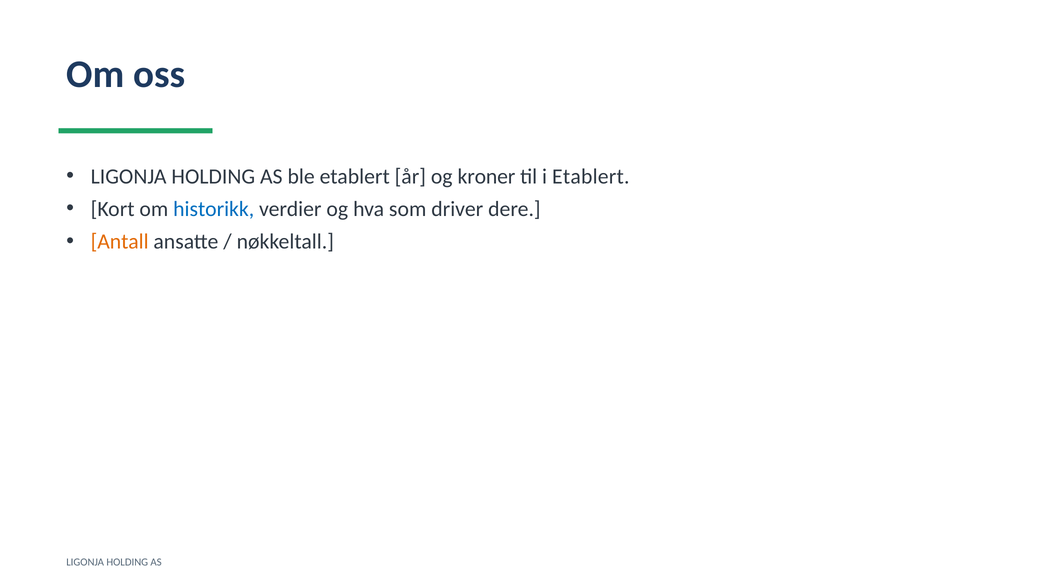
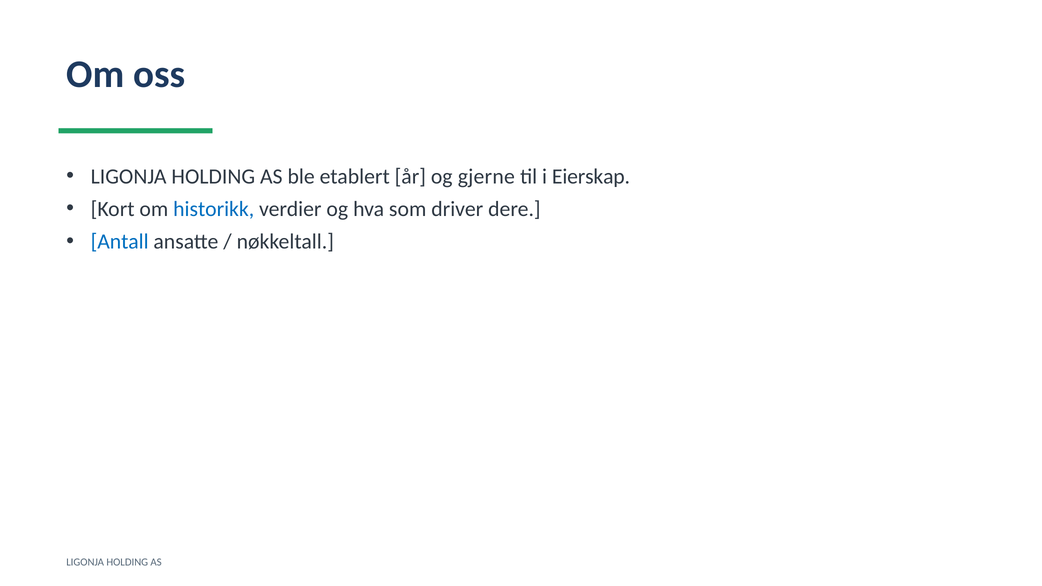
kroner: kroner -> gjerne
i Etablert: Etablert -> Eierskap
Antall colour: orange -> blue
